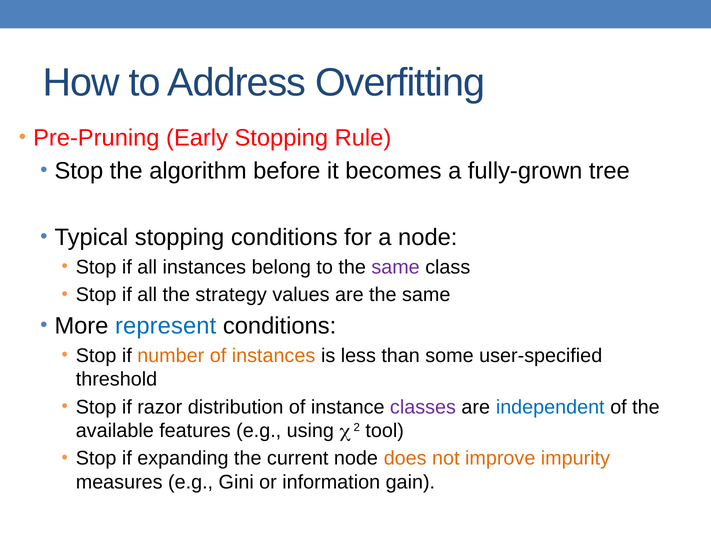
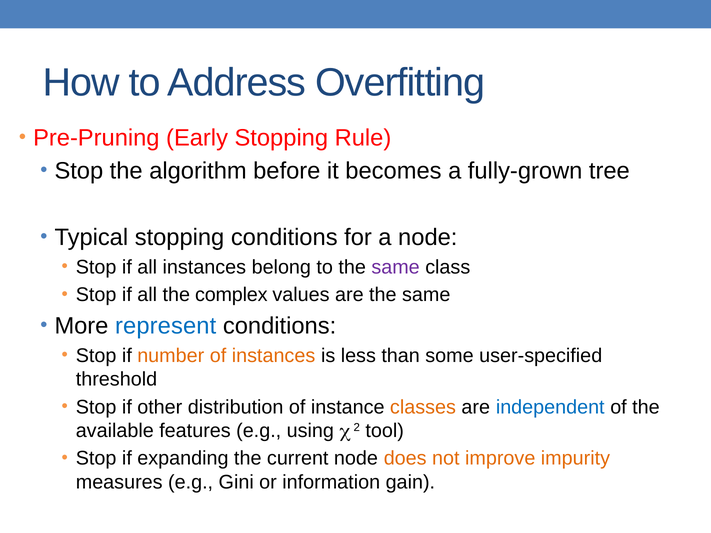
strategy: strategy -> complex
razor: razor -> other
classes colour: purple -> orange
